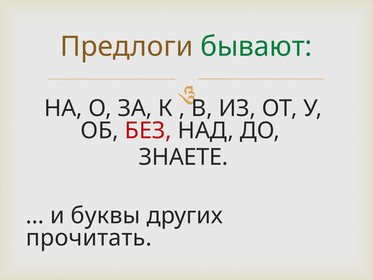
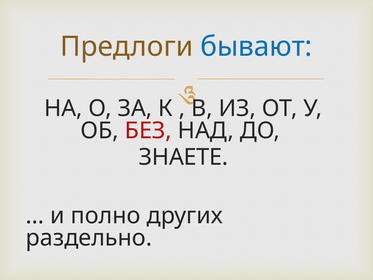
бывают colour: green -> blue
буквы: буквы -> полно
прочитать: прочитать -> раздельно
